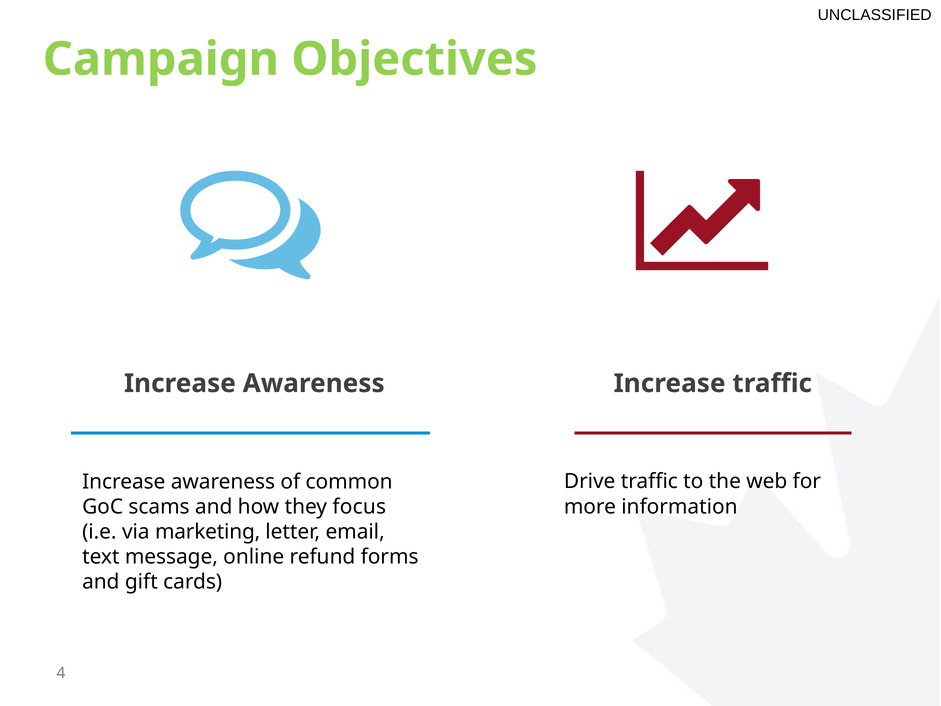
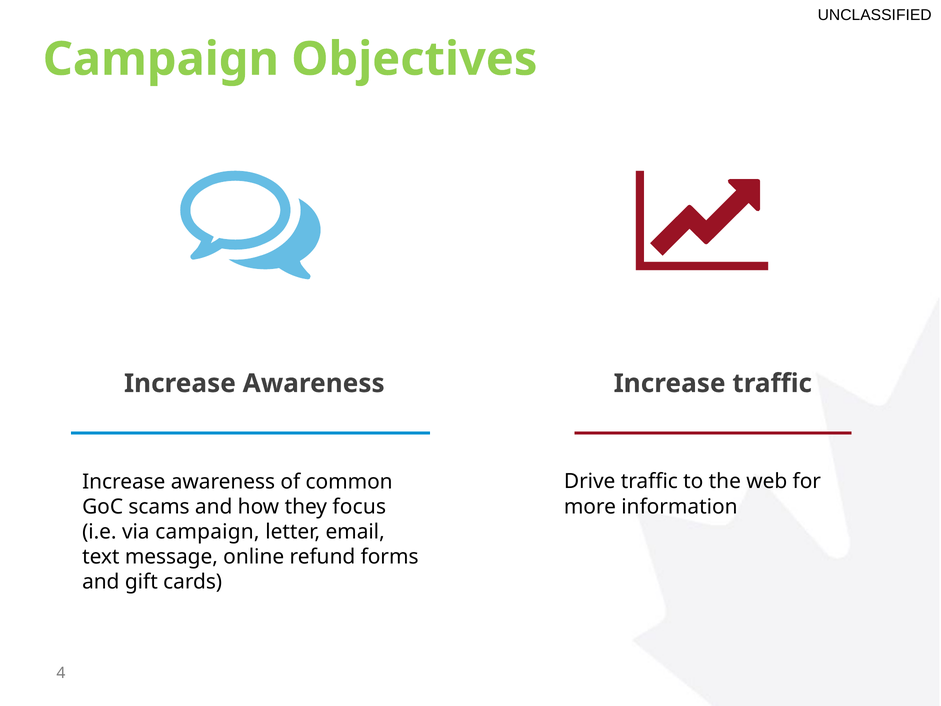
via marketing: marketing -> campaign
